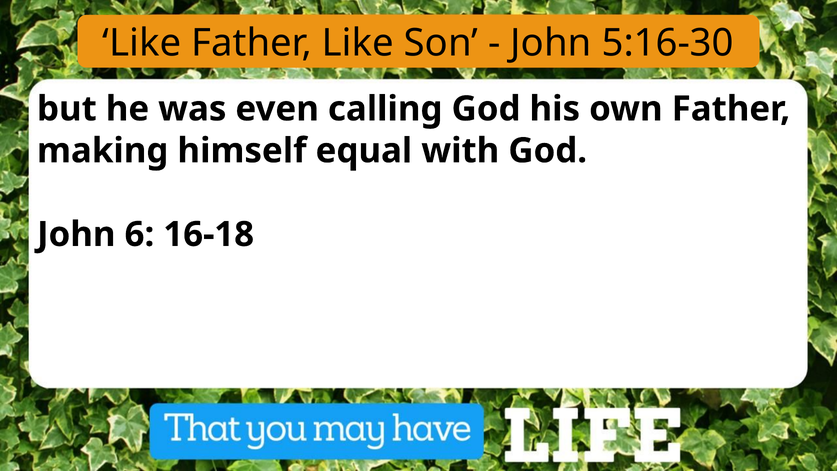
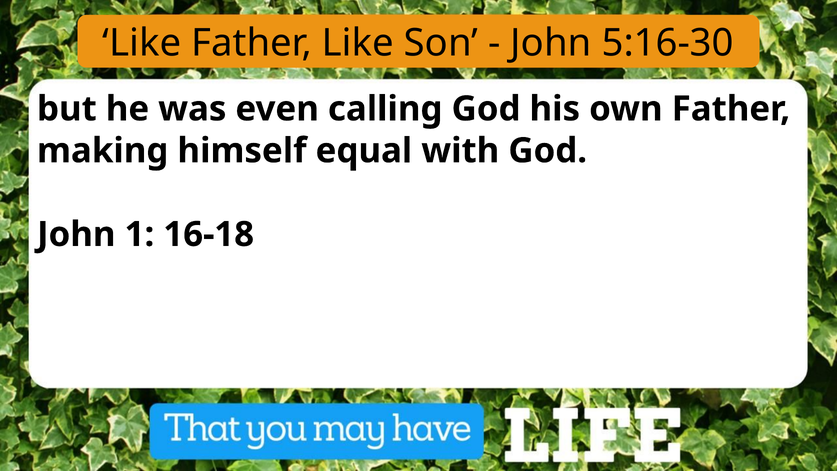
6: 6 -> 1
